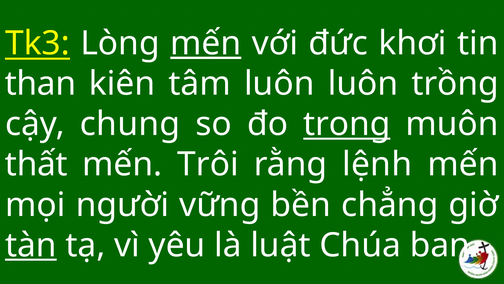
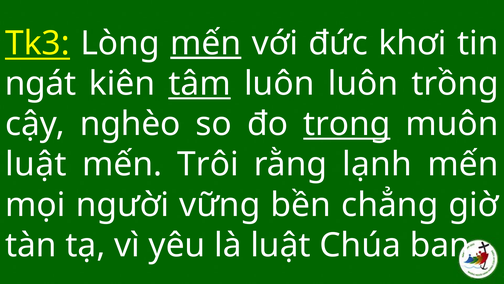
than: than -> ngát
tâm underline: none -> present
chung: chung -> nghèo
thất at (36, 164): thất -> luật
lệnh: lệnh -> lạnh
tàn underline: present -> none
